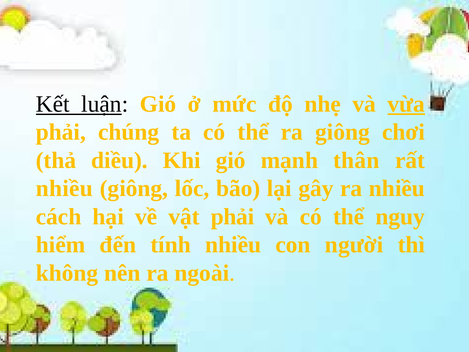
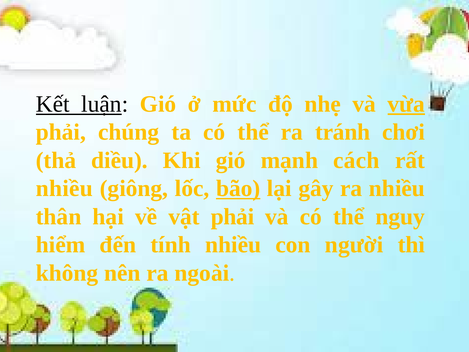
ra giông: giông -> tránh
thân: thân -> cách
bão underline: none -> present
cách: cách -> thân
